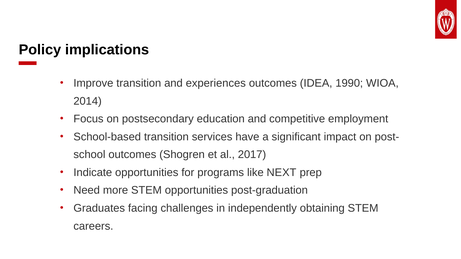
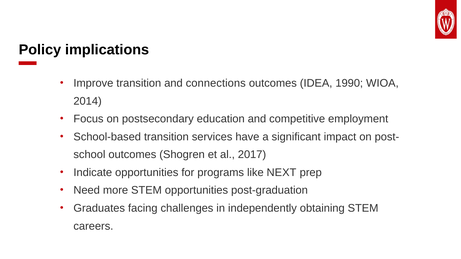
experiences: experiences -> connections
